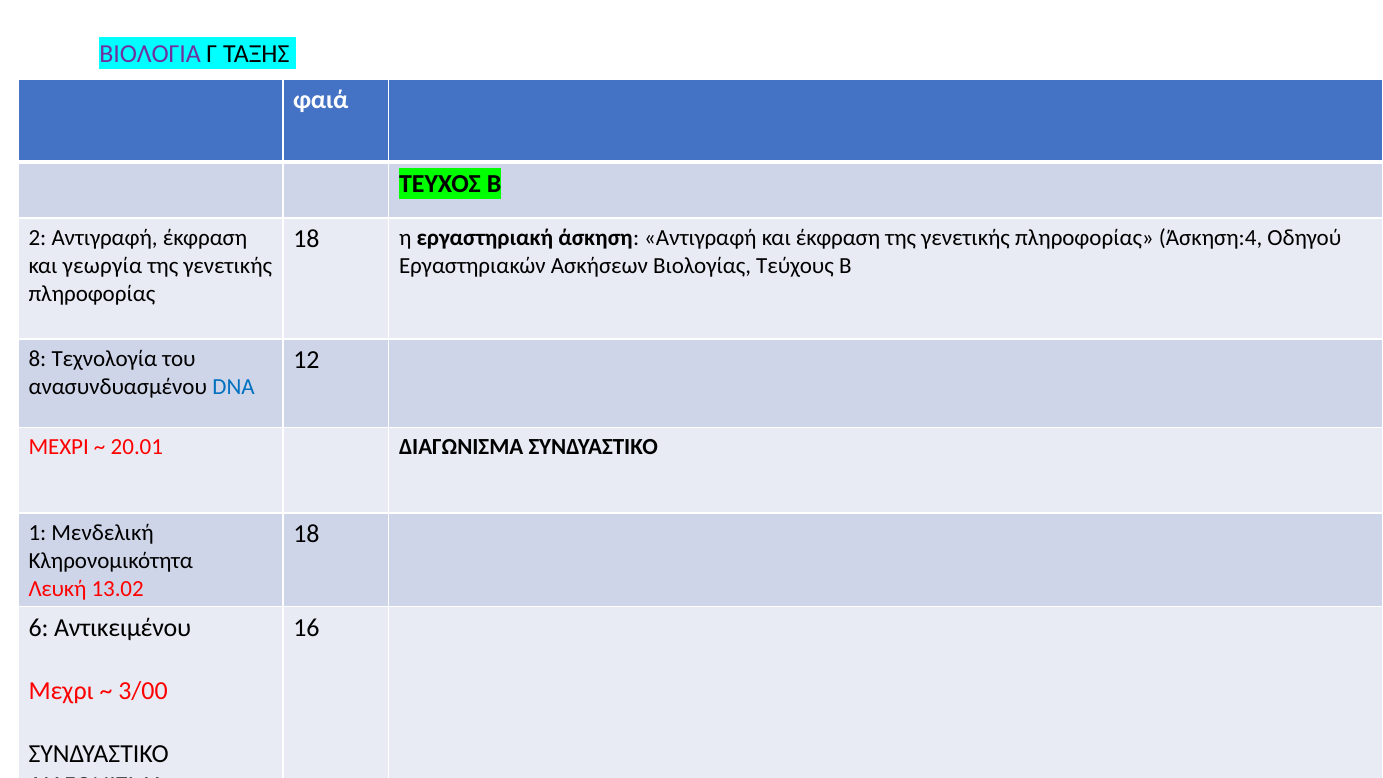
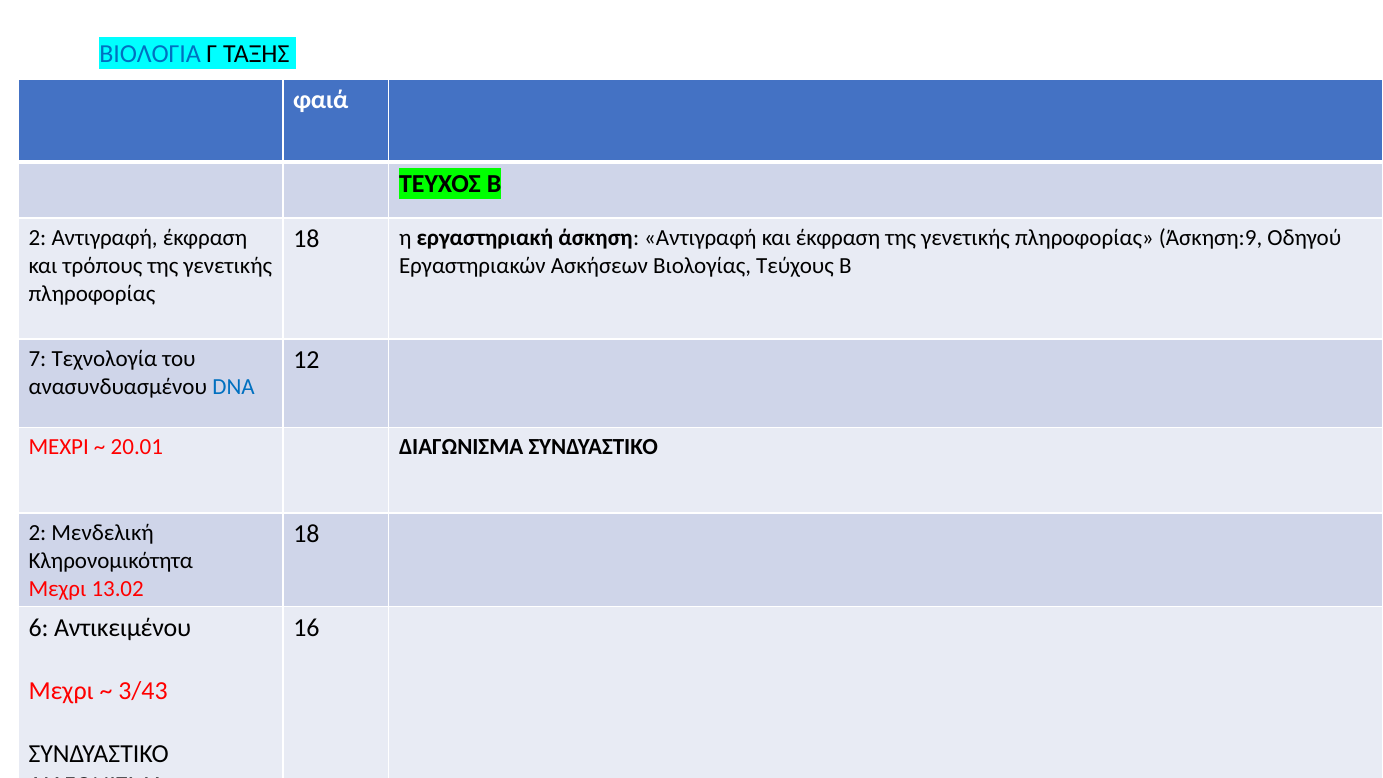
ΒΙΟΛΟΓΙΑ colour: purple -> blue
Άσκηση:4: Άσκηση:4 -> Άσκηση:9
γεωργία: γεωργία -> τρόπους
8: 8 -> 7
1 at (37, 532): 1 -> 2
Λευκή at (58, 589): Λευκή -> Μεχρι
3/00: 3/00 -> 3/43
